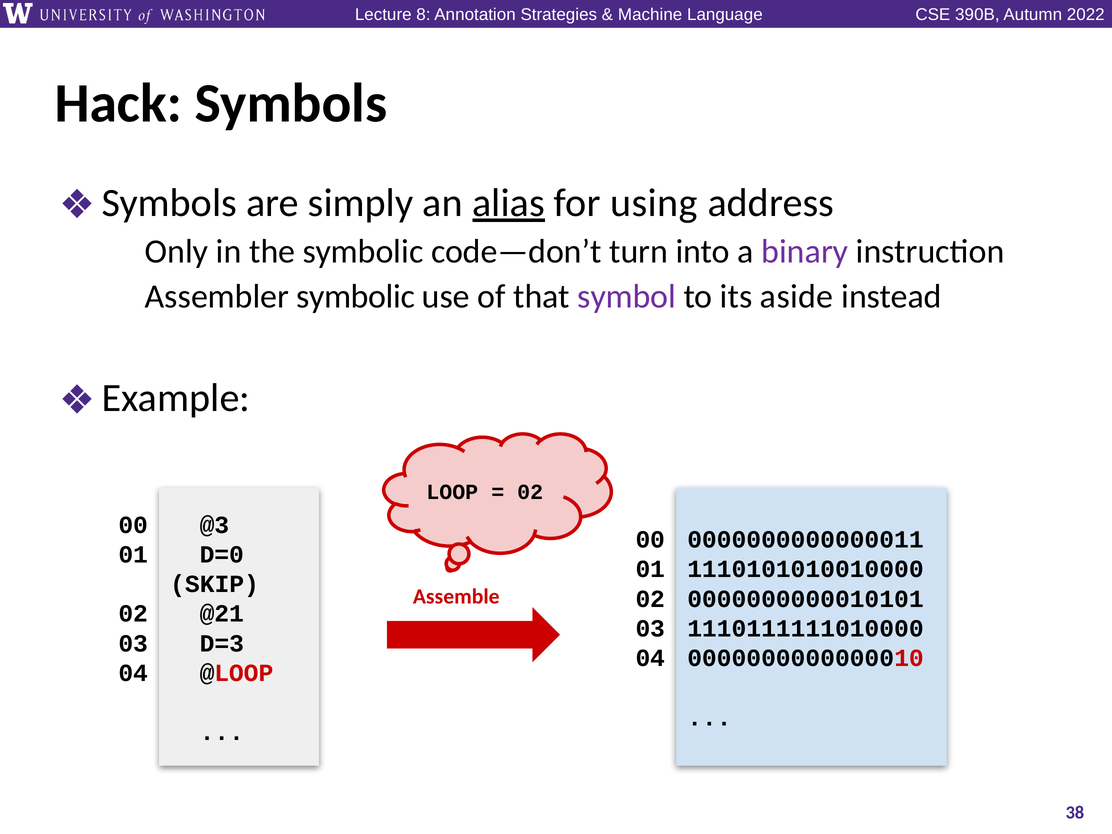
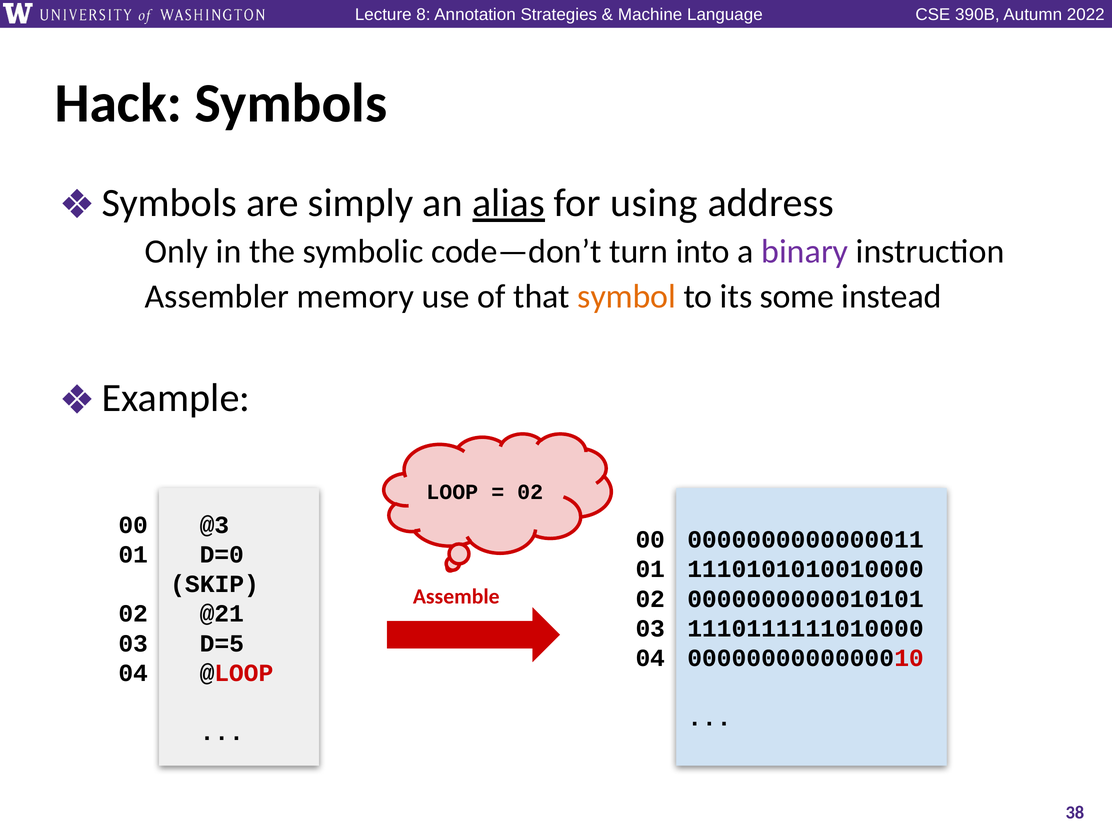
symbolic at (356, 297): symbolic -> memory
symbol colour: purple -> orange
aside: aside -> some
D=3: D=3 -> D=5
